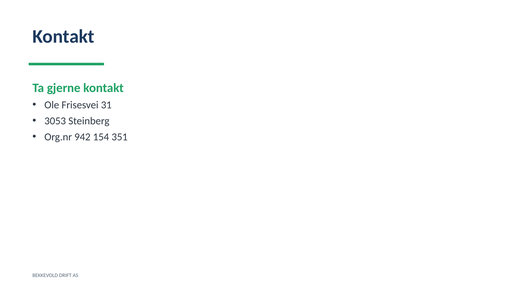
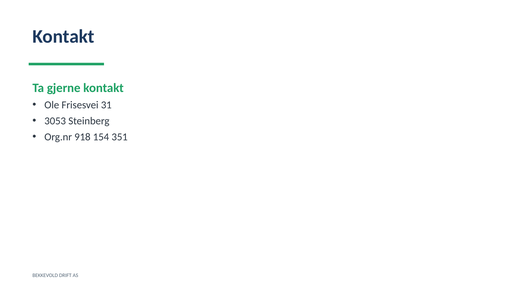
942: 942 -> 918
